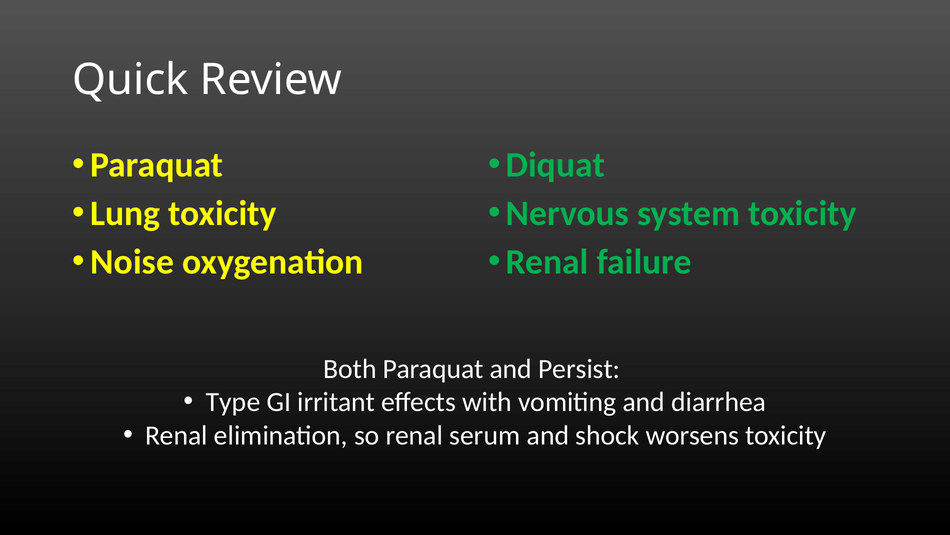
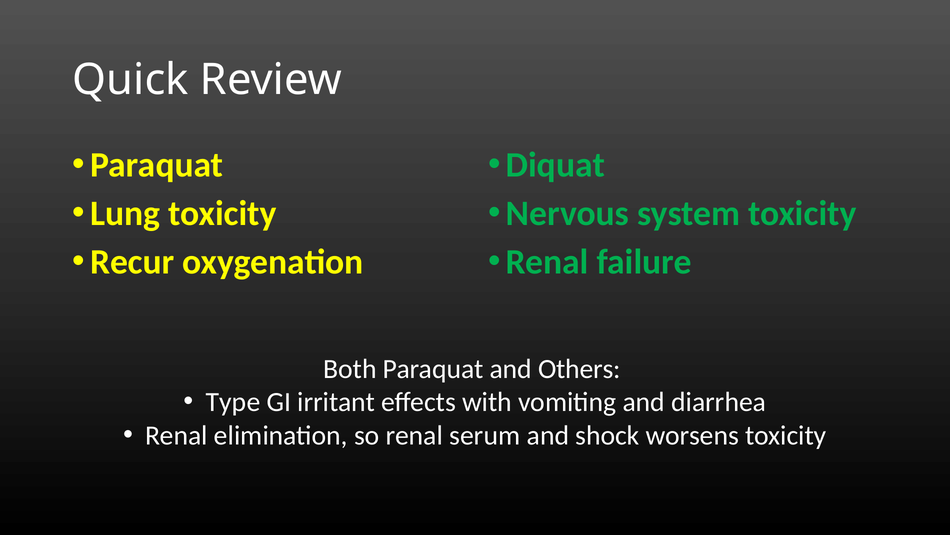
Noise: Noise -> Recur
Persist: Persist -> Others
